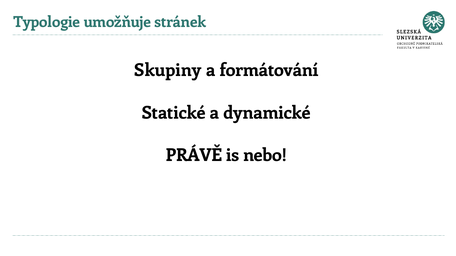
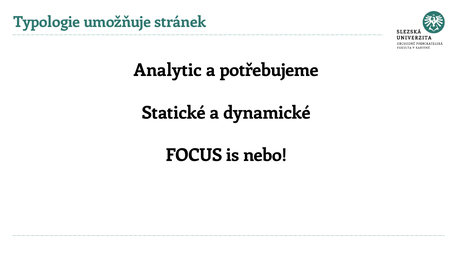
Skupiny: Skupiny -> Analytic
formátování: formátování -> potřebujeme
PRÁVĚ: PRÁVĚ -> FOCUS
